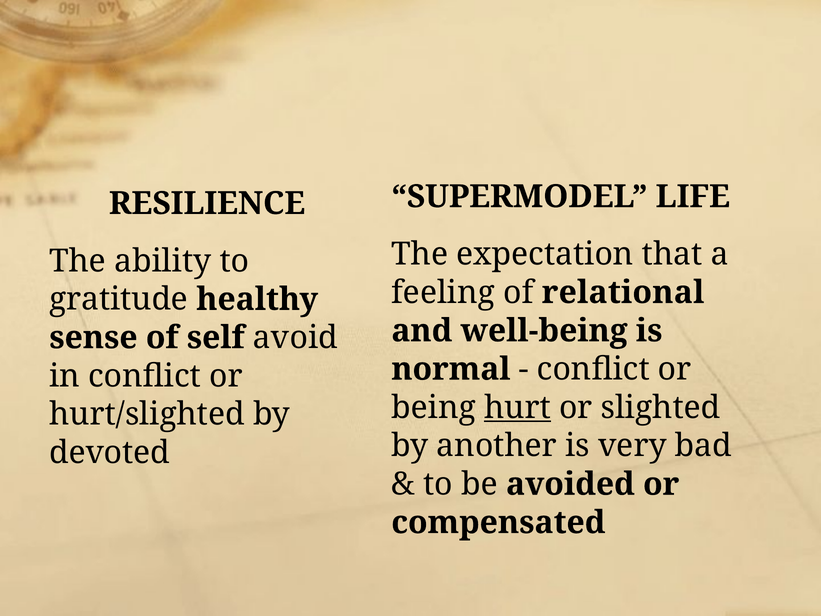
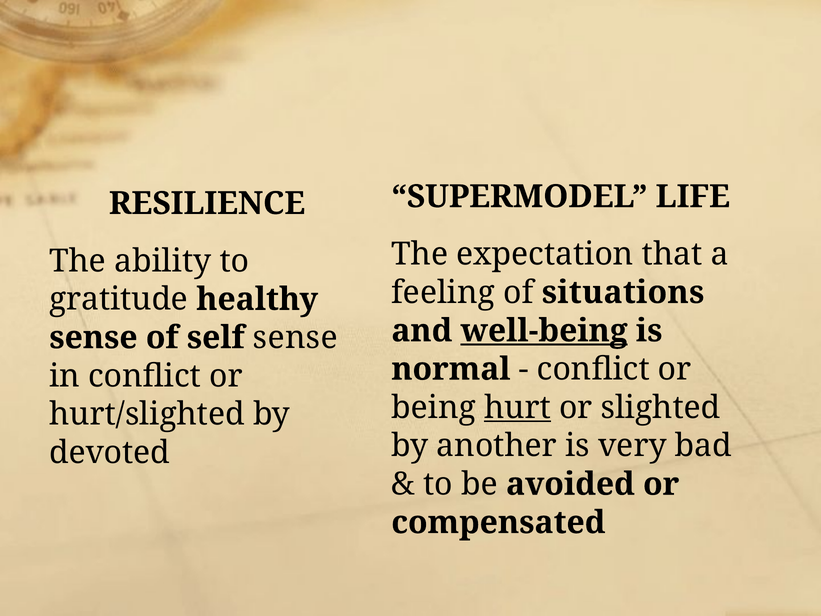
relational: relational -> situations
well-being underline: none -> present
self avoid: avoid -> sense
